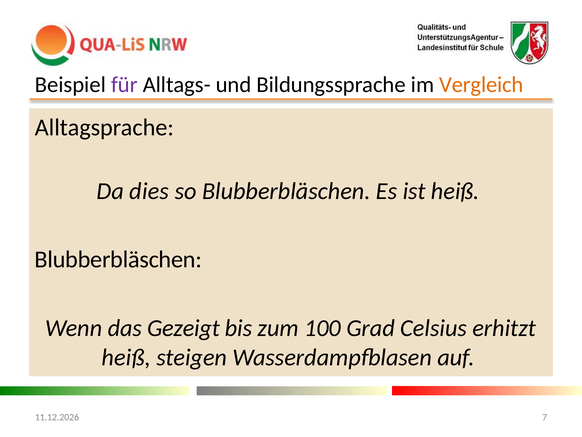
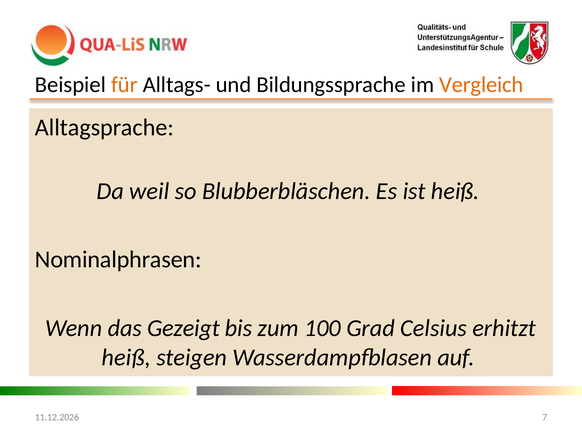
für colour: purple -> orange
dies: dies -> weil
Blubberbläschen at (118, 259): Blubberbläschen -> Nominalphrasen
